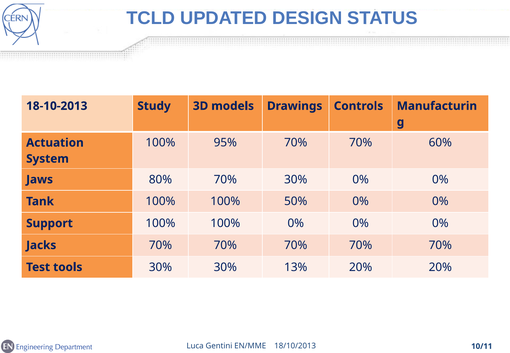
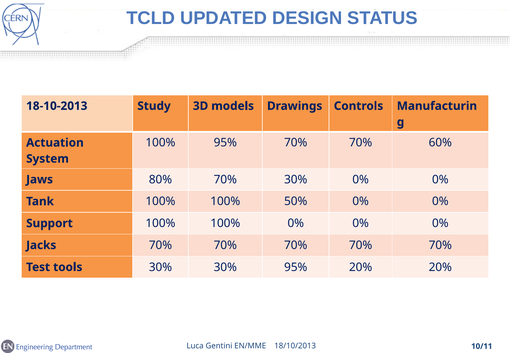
30% 13%: 13% -> 95%
